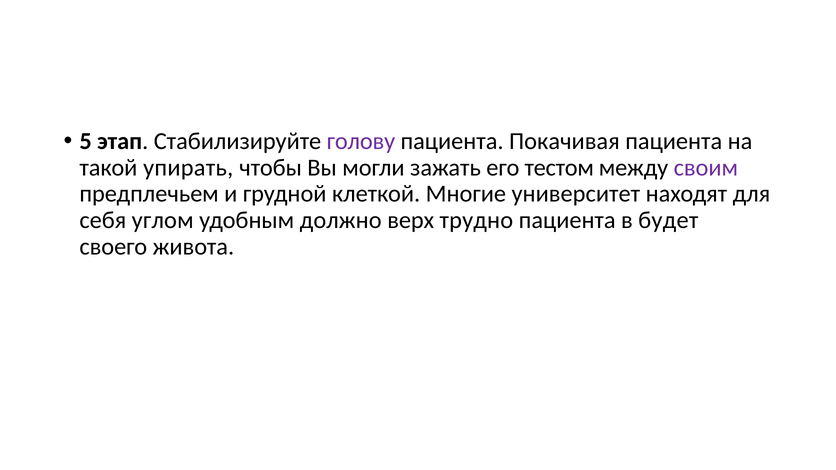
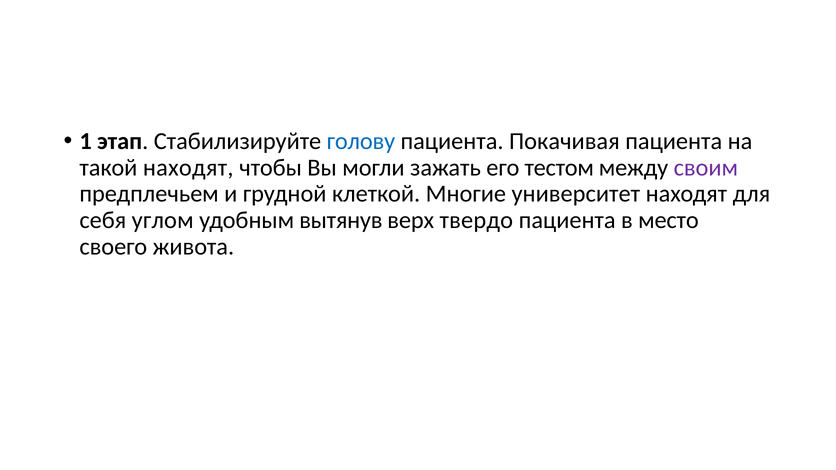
5: 5 -> 1
голову colour: purple -> blue
такой упирать: упирать -> находят
должно: должно -> вытянув
трудно: трудно -> твердо
будет: будет -> место
